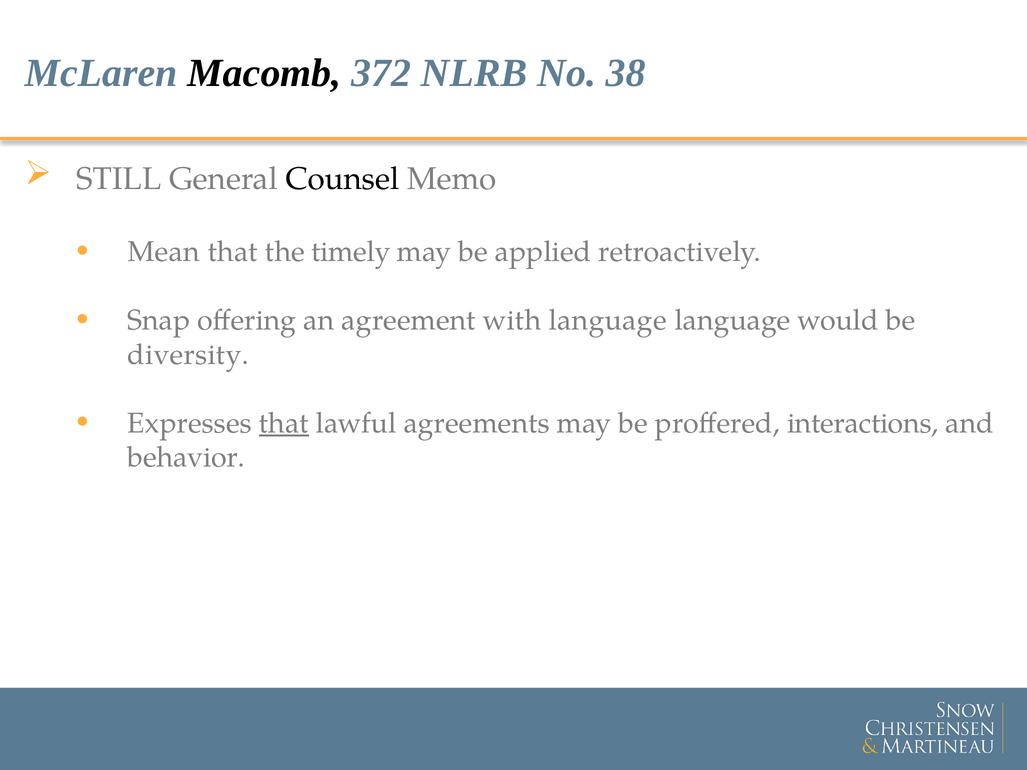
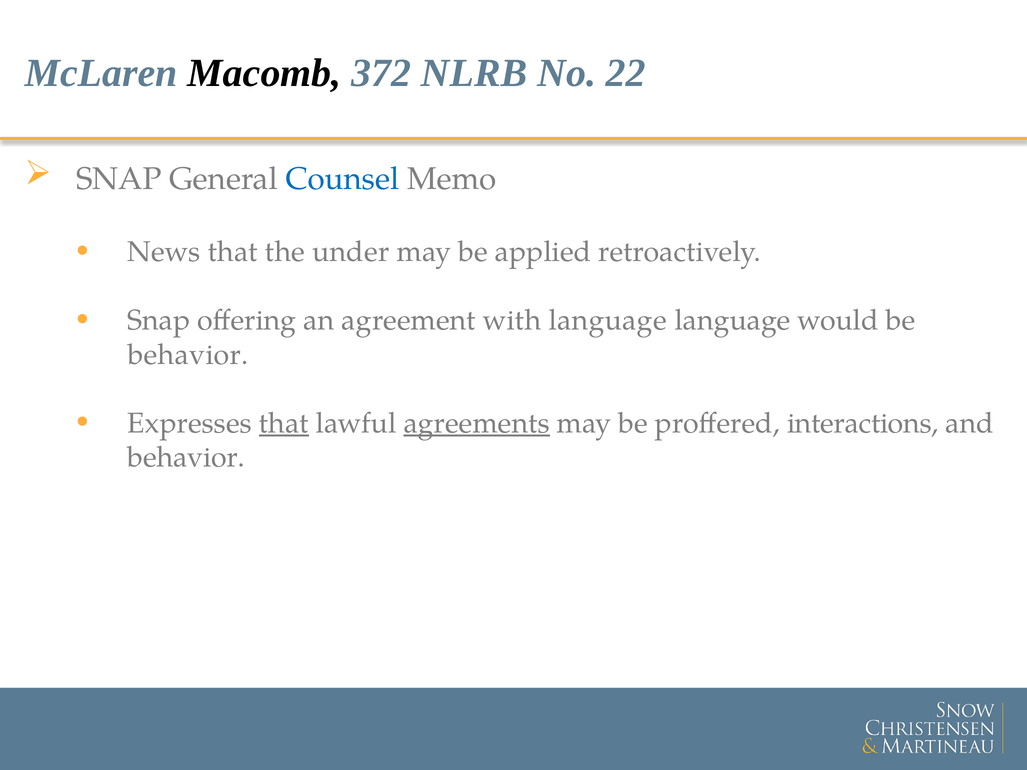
38: 38 -> 22
STILL at (119, 179): STILL -> SNAP
Counsel colour: black -> blue
Mean: Mean -> News
timely: timely -> under
diversity at (188, 355): diversity -> behavior
agreements underline: none -> present
